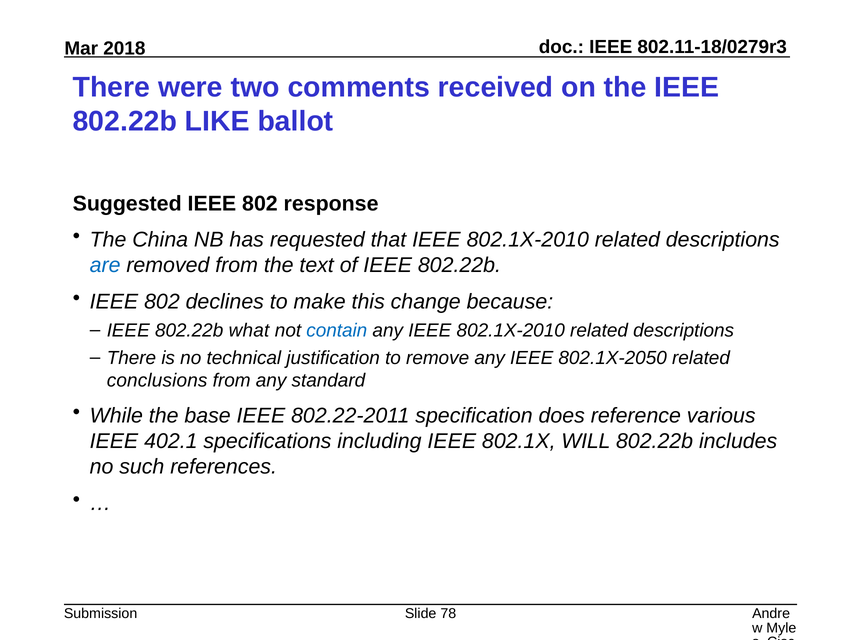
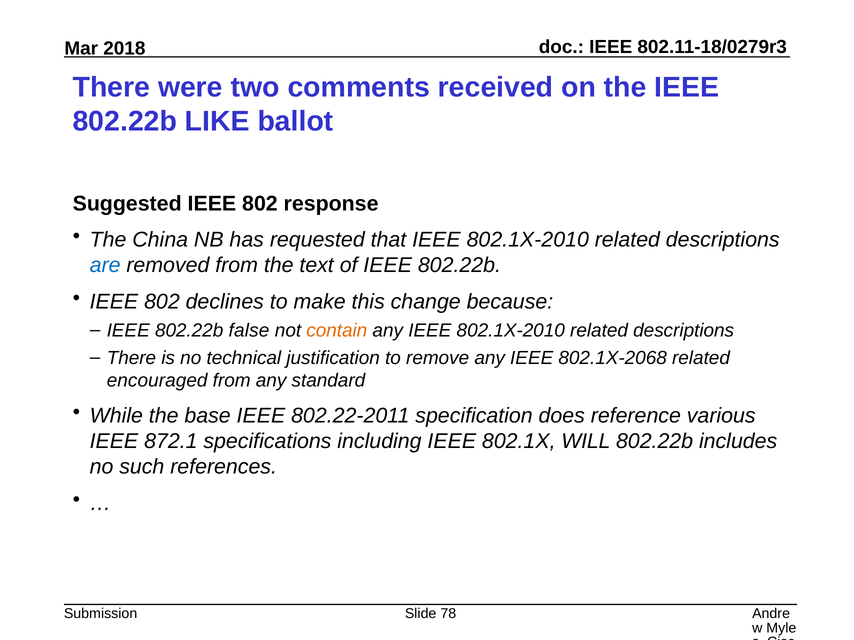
what: what -> false
contain colour: blue -> orange
802.1X-2050: 802.1X-2050 -> 802.1X-2068
conclusions: conclusions -> encouraged
402.1: 402.1 -> 872.1
